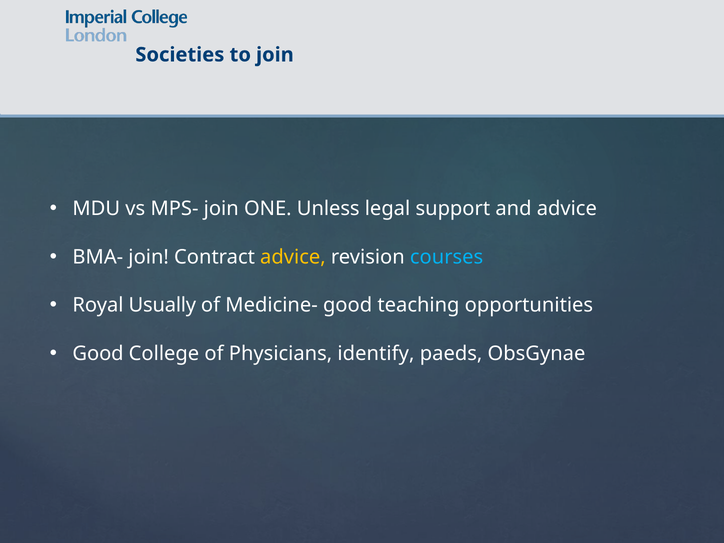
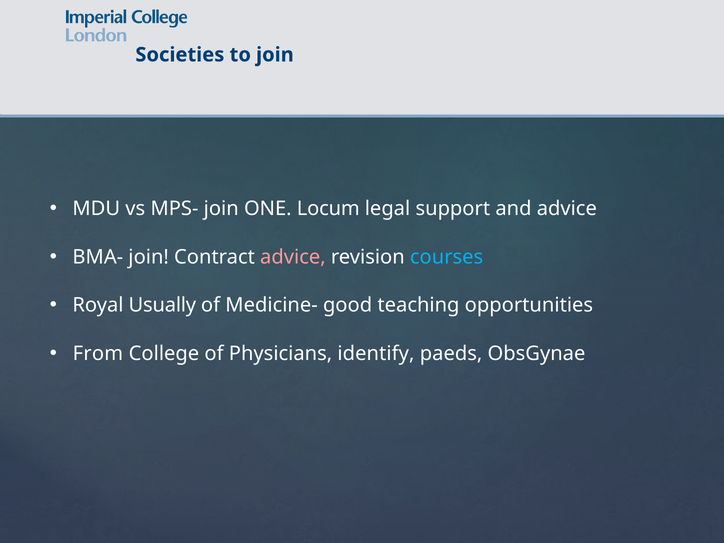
Unless: Unless -> Locum
advice at (293, 257) colour: yellow -> pink
Good at (98, 354): Good -> From
